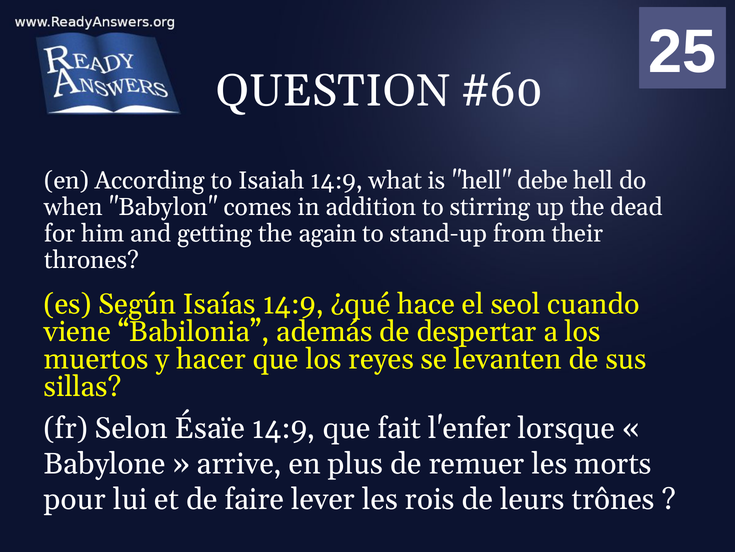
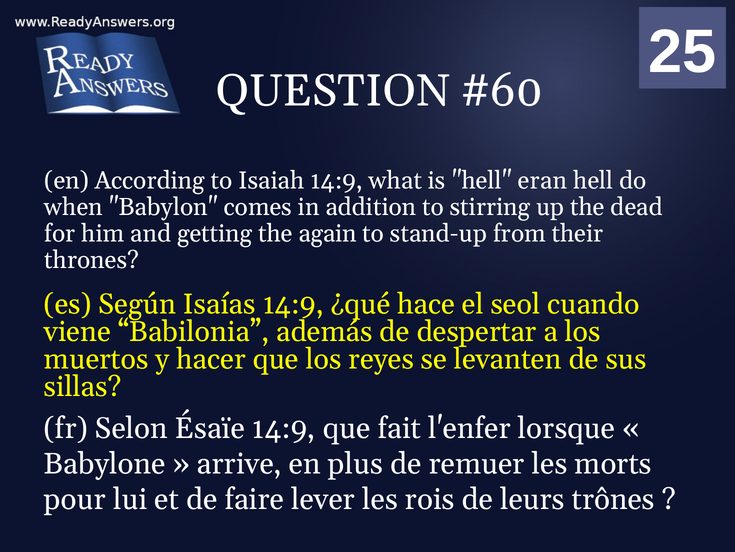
debe: debe -> eran
